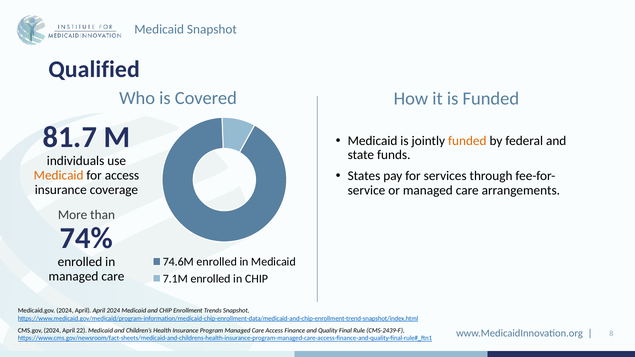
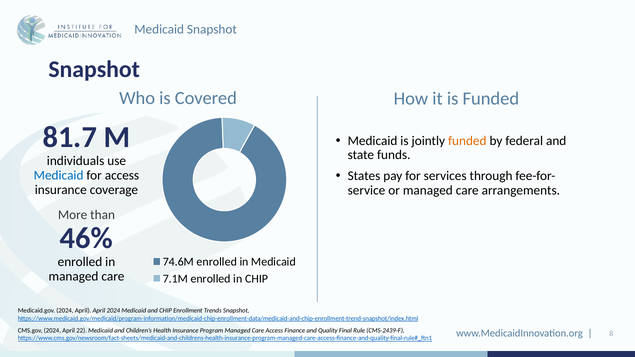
Qualified at (94, 70): Qualified -> Snapshot
Medicaid at (59, 175) colour: orange -> blue
74%: 74% -> 46%
